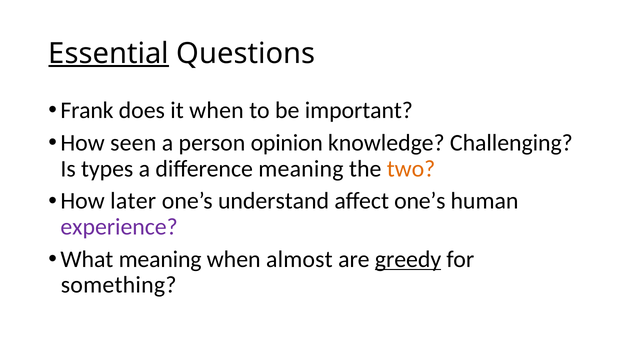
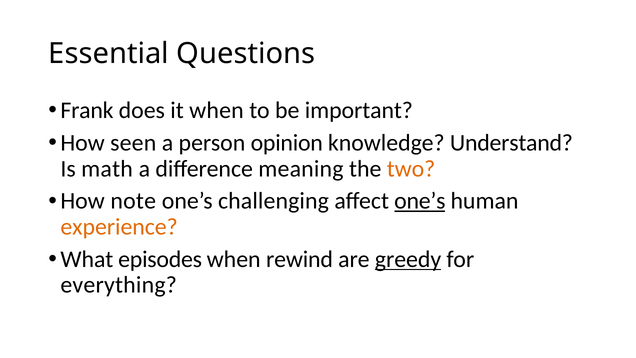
Essential underline: present -> none
Challenging: Challenging -> Understand
types: types -> math
later: later -> note
understand: understand -> challenging
one’s at (420, 201) underline: none -> present
experience colour: purple -> orange
What meaning: meaning -> episodes
almost: almost -> rewind
something: something -> everything
